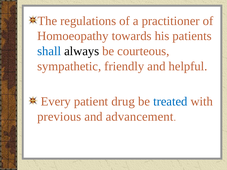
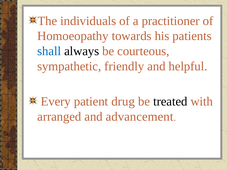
regulations: regulations -> individuals
treated colour: blue -> black
previous: previous -> arranged
